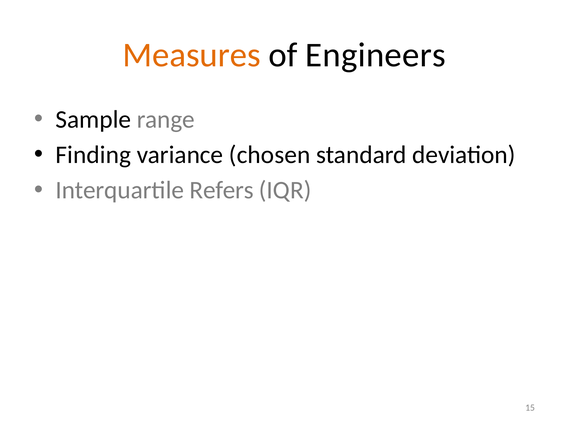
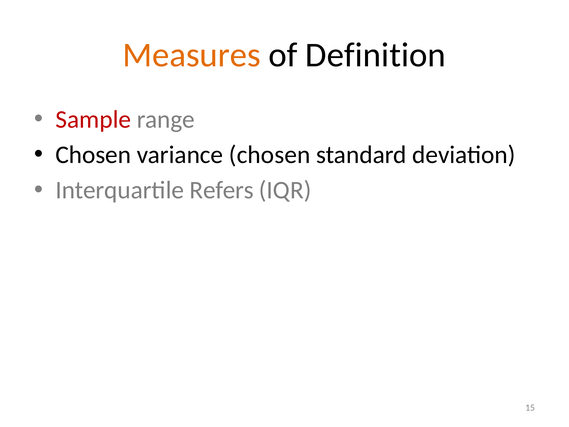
Engineers: Engineers -> Definition
Sample colour: black -> red
Finding at (93, 155): Finding -> Chosen
